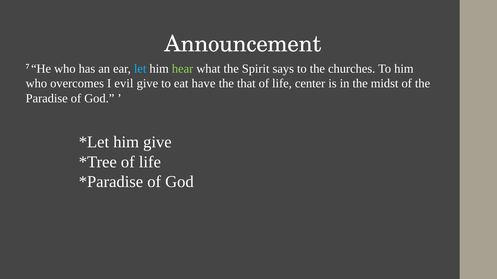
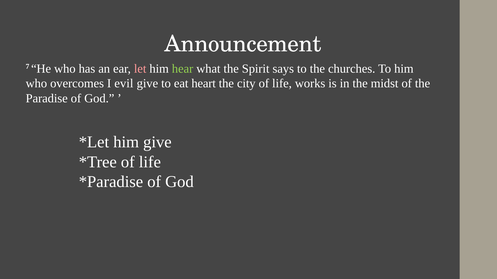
let colour: light blue -> pink
have: have -> heart
that: that -> city
center: center -> works
